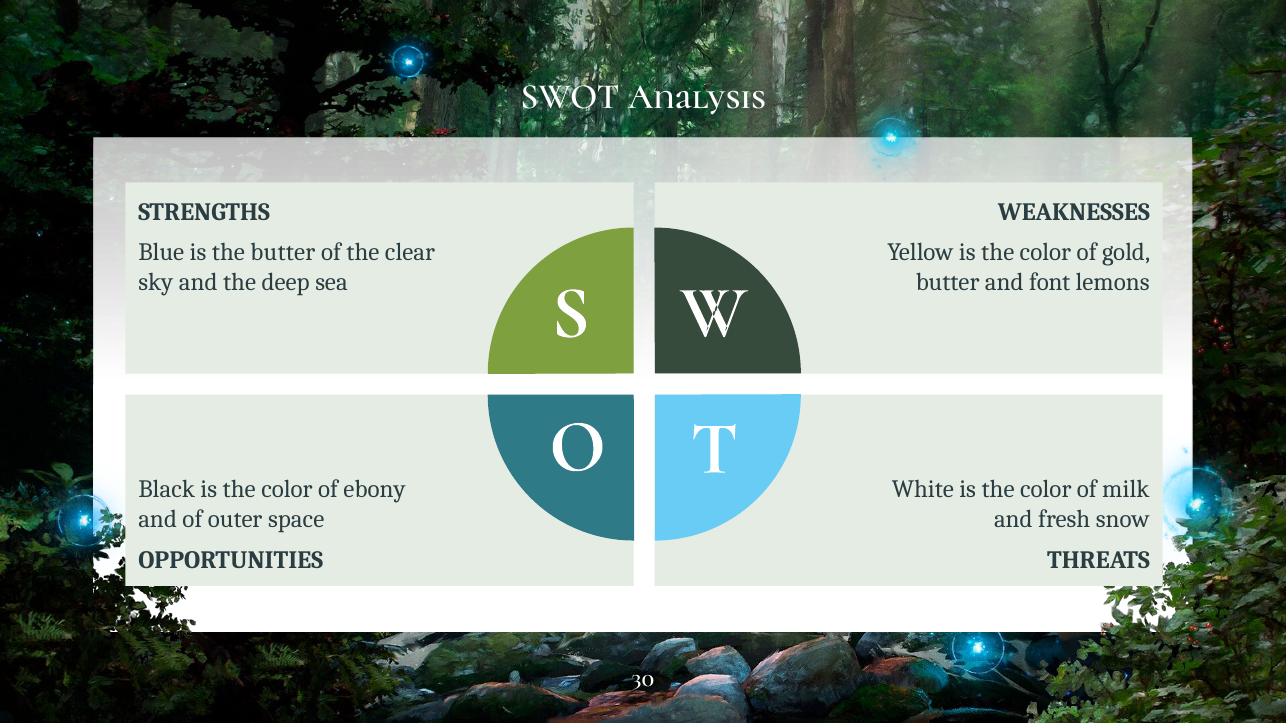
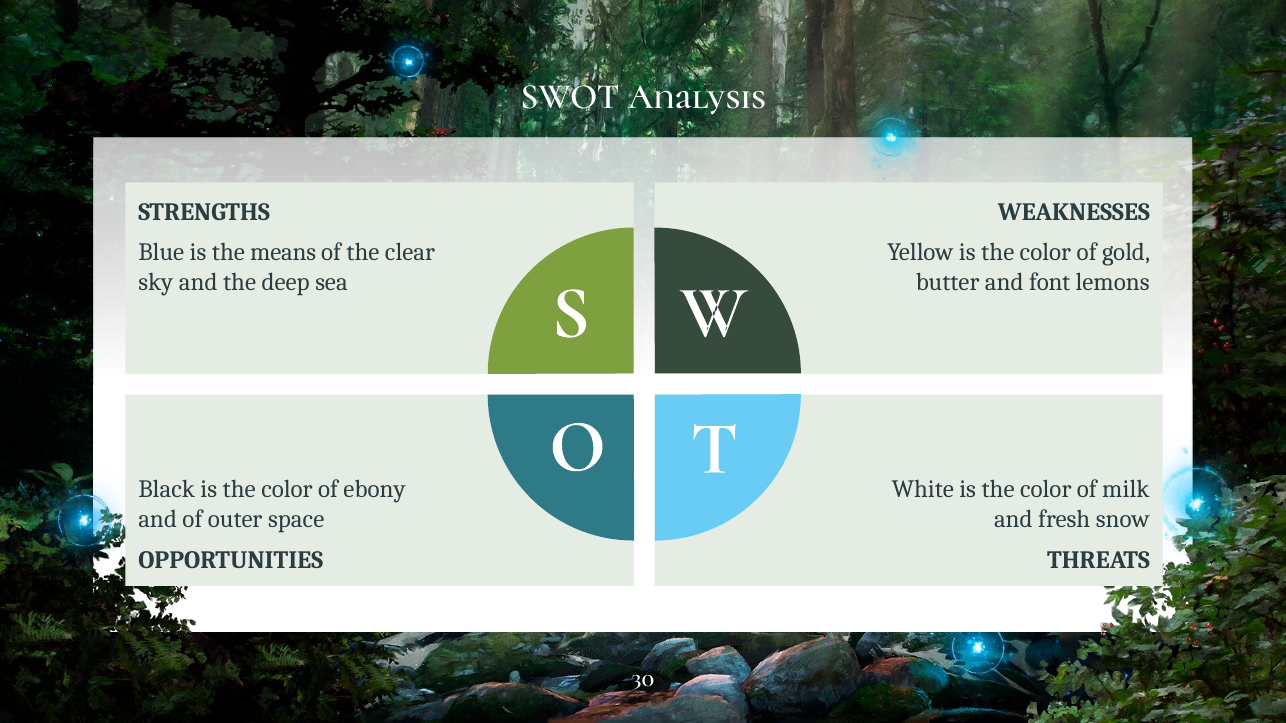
the butter: butter -> means
